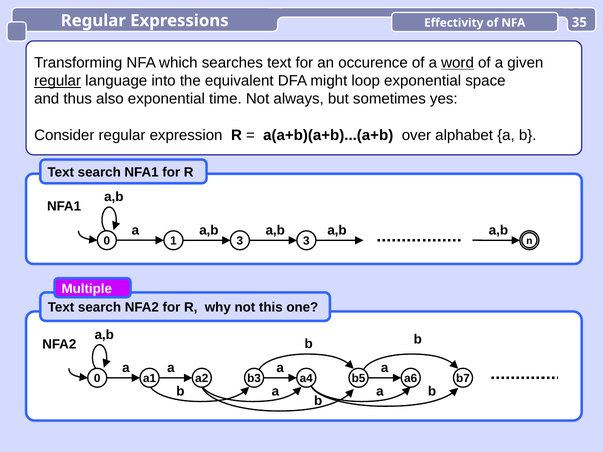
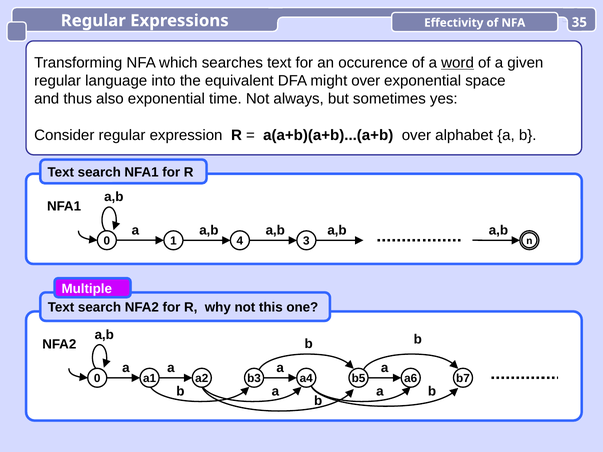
regular at (58, 81) underline: present -> none
might loop: loop -> over
1 3: 3 -> 4
